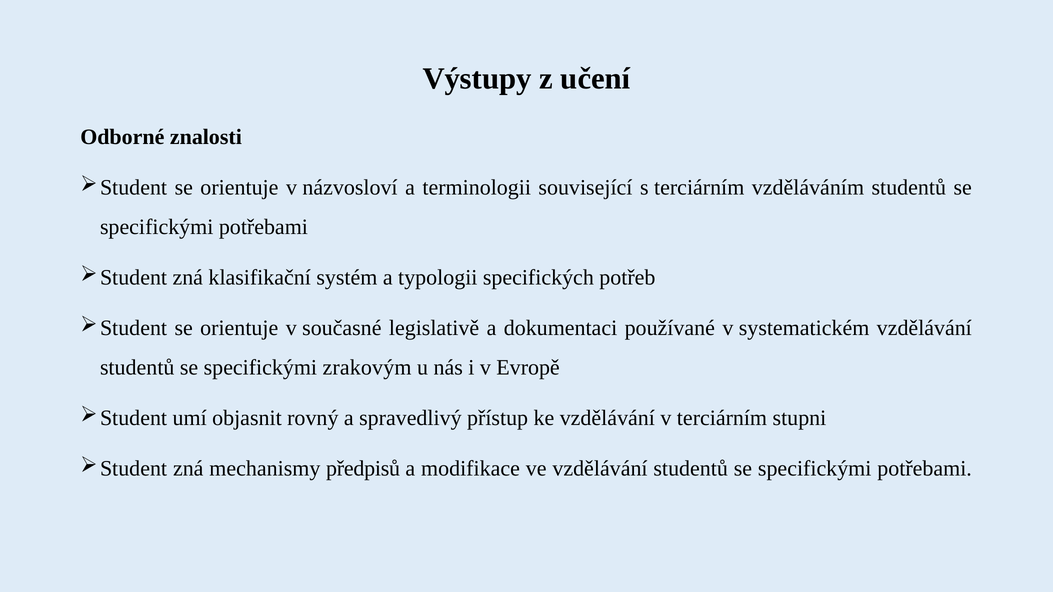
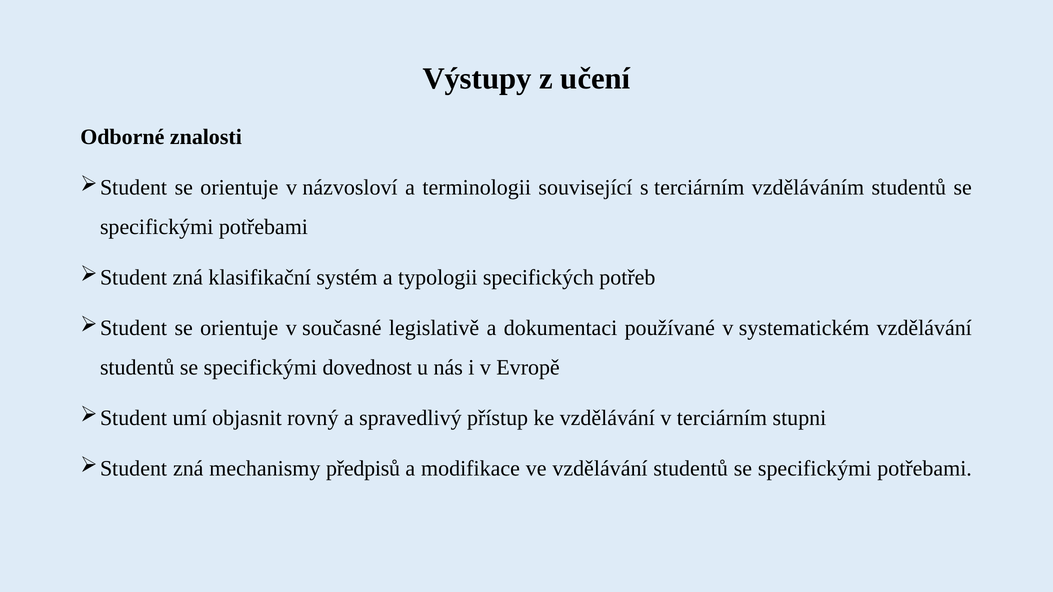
zrakovým: zrakovým -> dovednost
